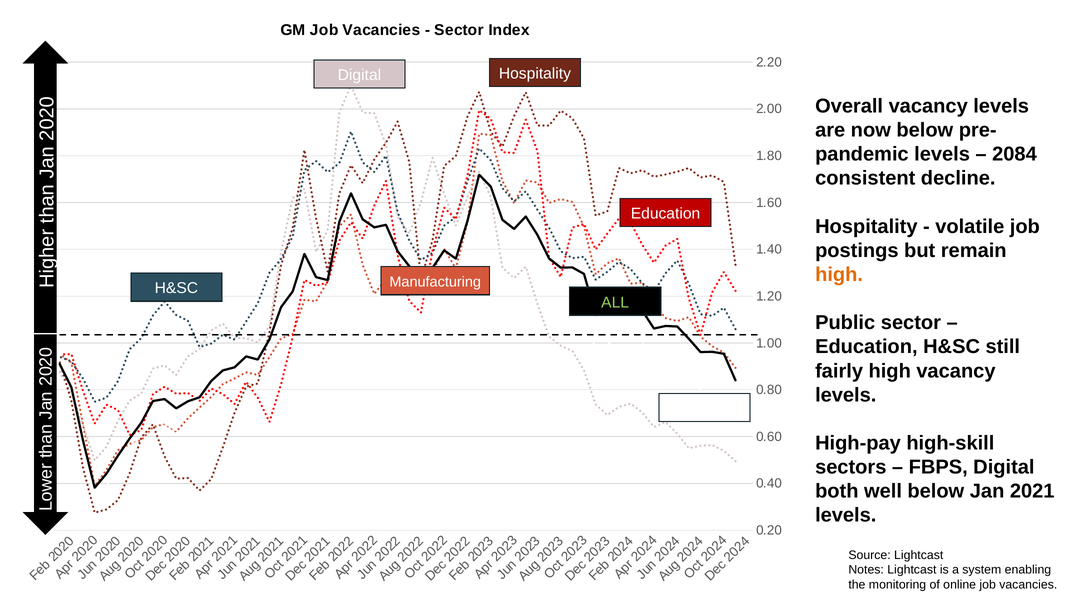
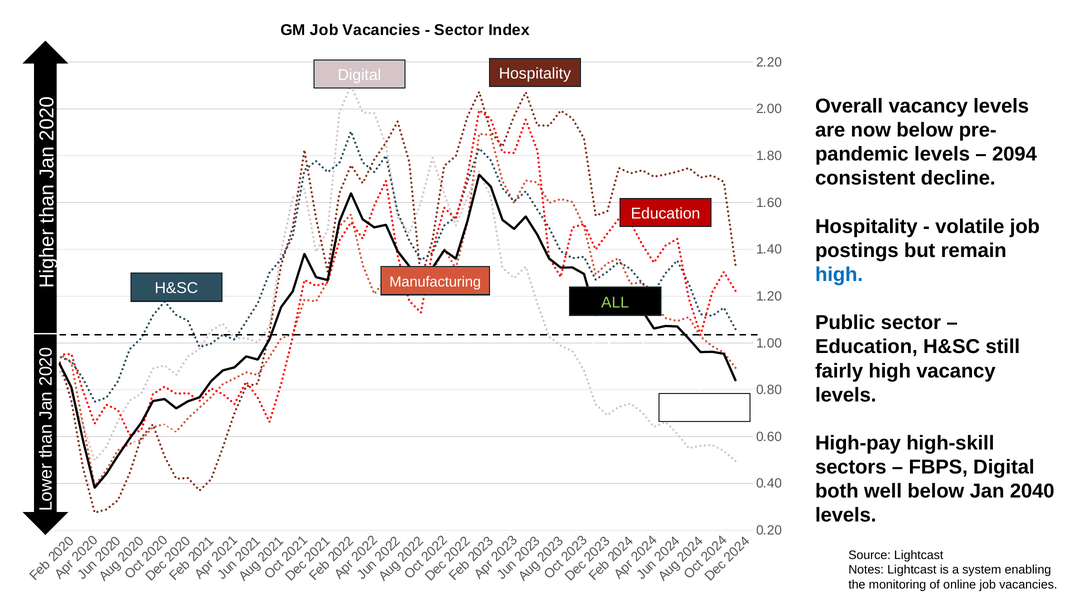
2084: 2084 -> 2094
high at (839, 275) colour: orange -> blue
2021: 2021 -> 2040
